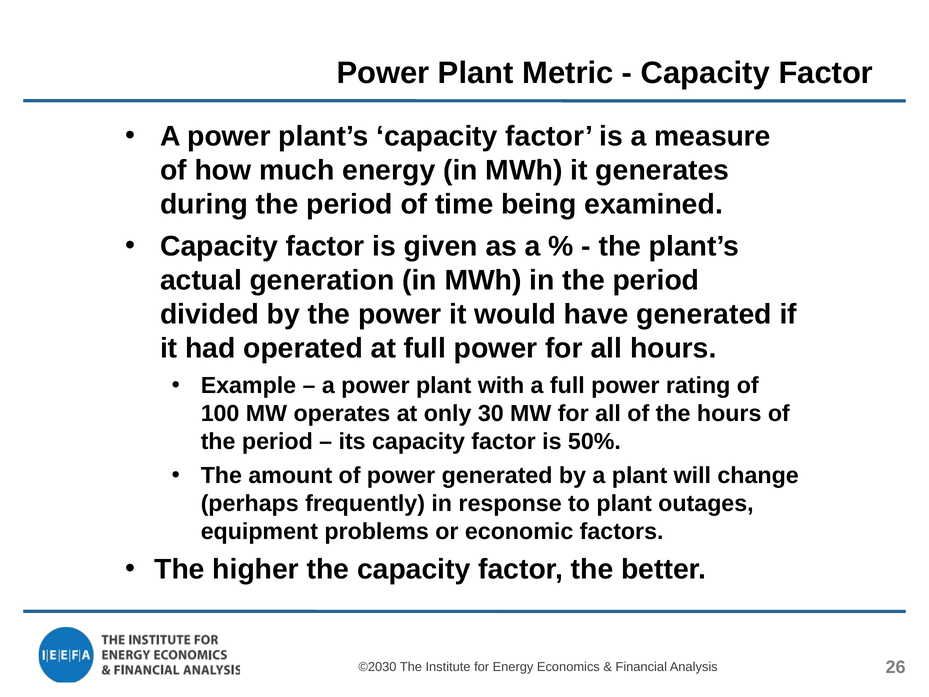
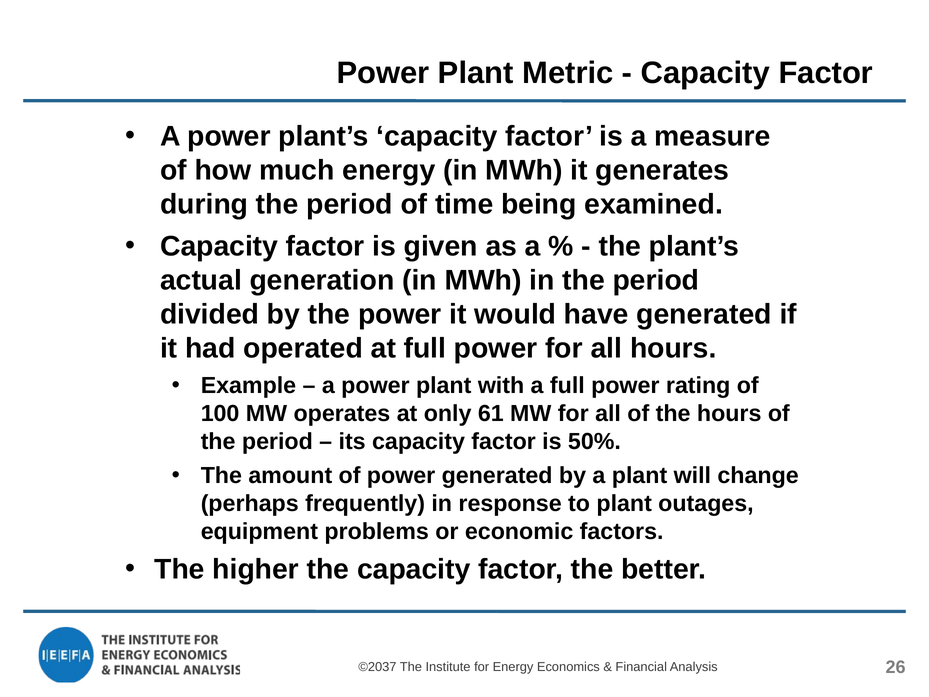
30: 30 -> 61
©2030: ©2030 -> ©2037
